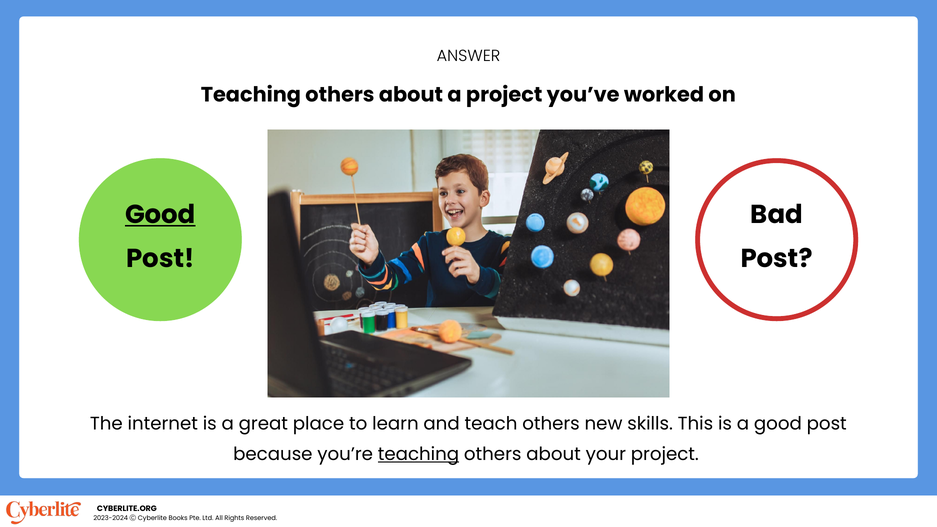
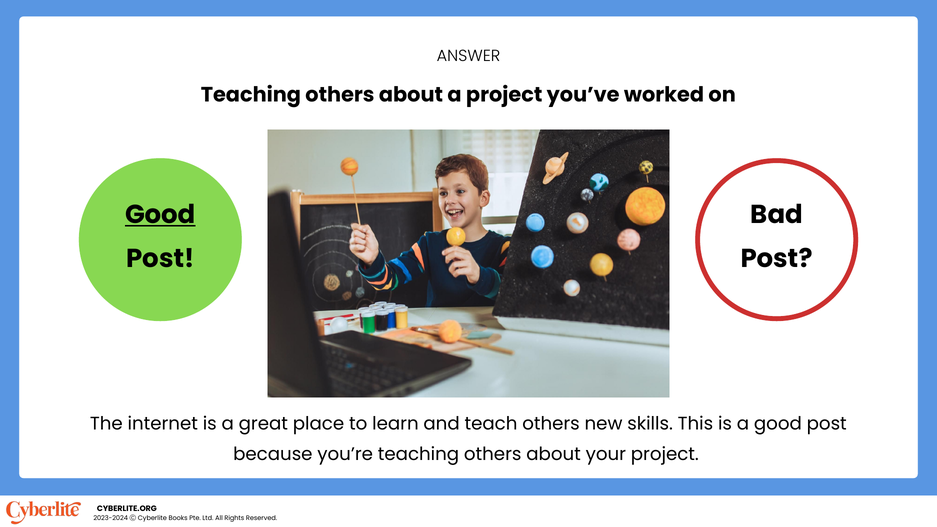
teaching at (418, 454) underline: present -> none
